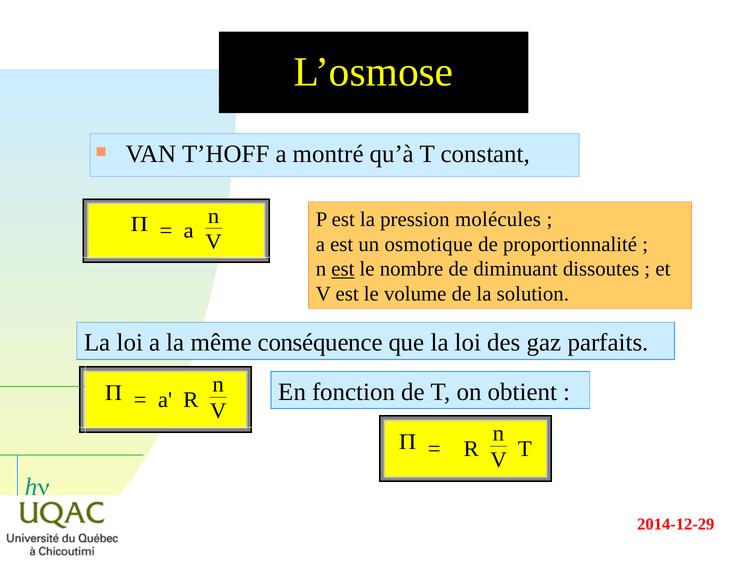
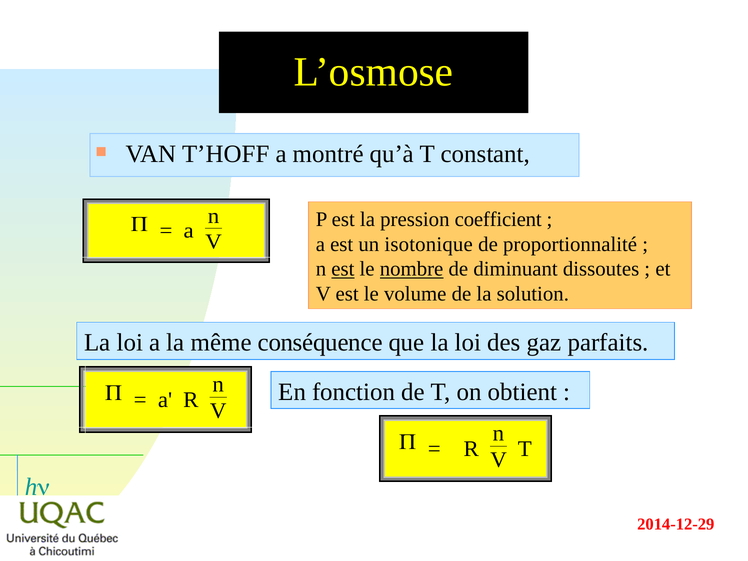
molécules: molécules -> coefficient
osmotique: osmotique -> isotonique
nombre underline: none -> present
